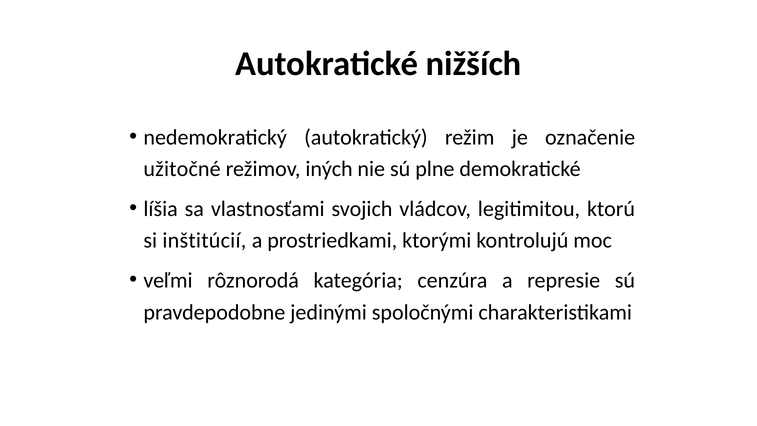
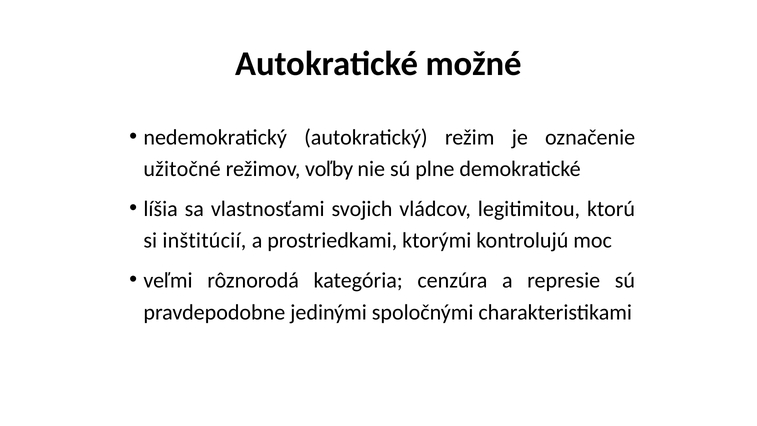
nižších: nižších -> možné
iných: iných -> voľby
